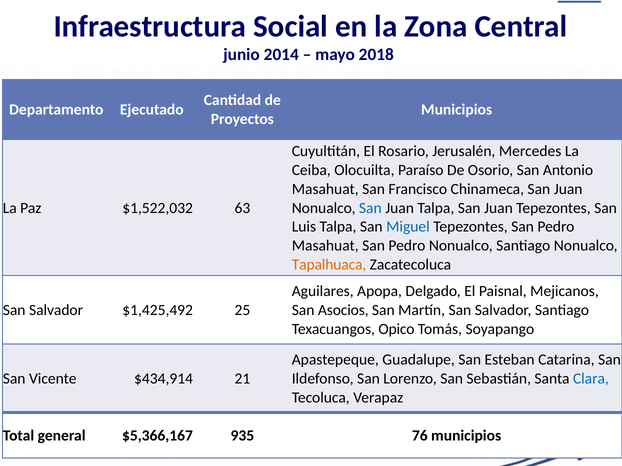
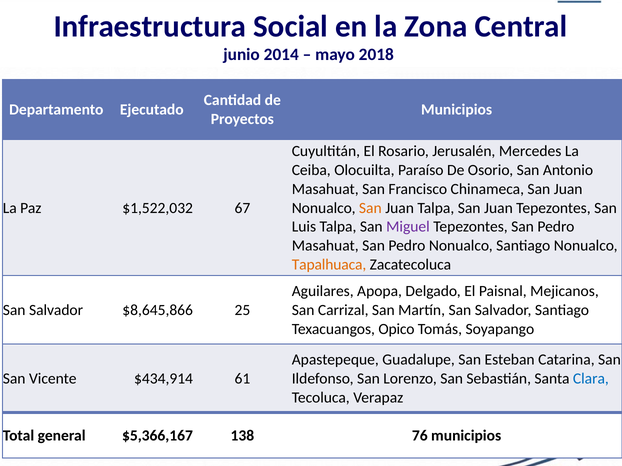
63: 63 -> 67
San at (370, 208) colour: blue -> orange
Miguel colour: blue -> purple
$1,425,492: $1,425,492 -> $8,645,866
Asocios: Asocios -> Carrizal
21: 21 -> 61
935: 935 -> 138
